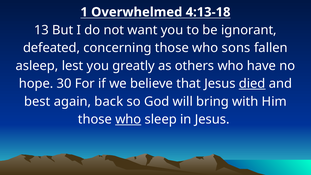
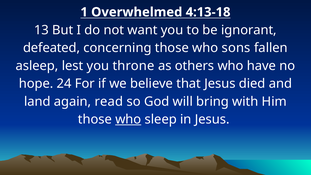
greatly: greatly -> throne
30: 30 -> 24
died underline: present -> none
best: best -> land
back: back -> read
